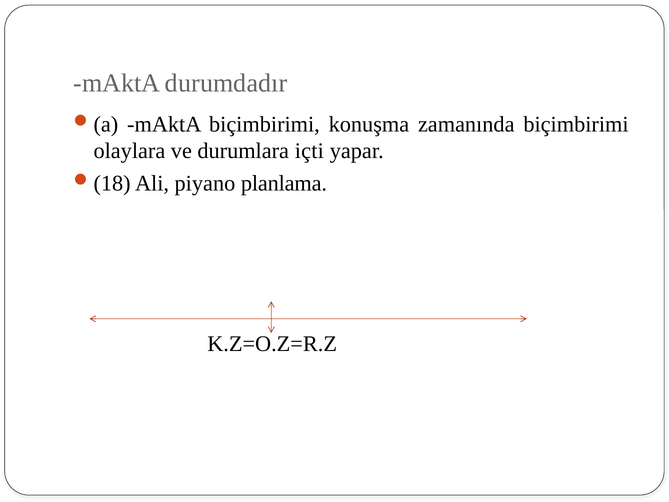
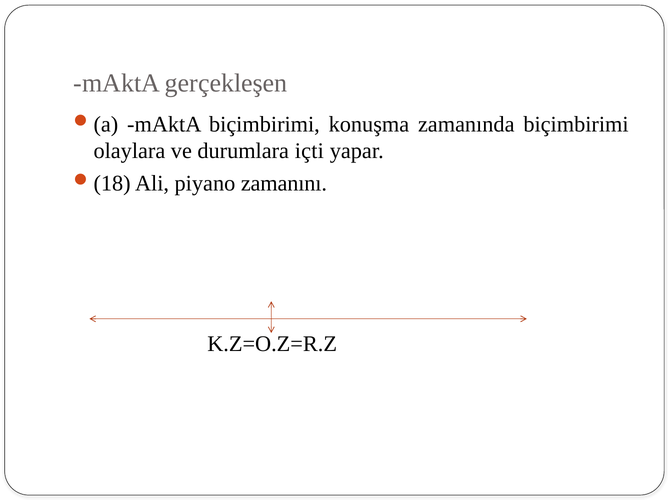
durumdadır: durumdadır -> gerçekleşen
planlama: planlama -> zamanını
